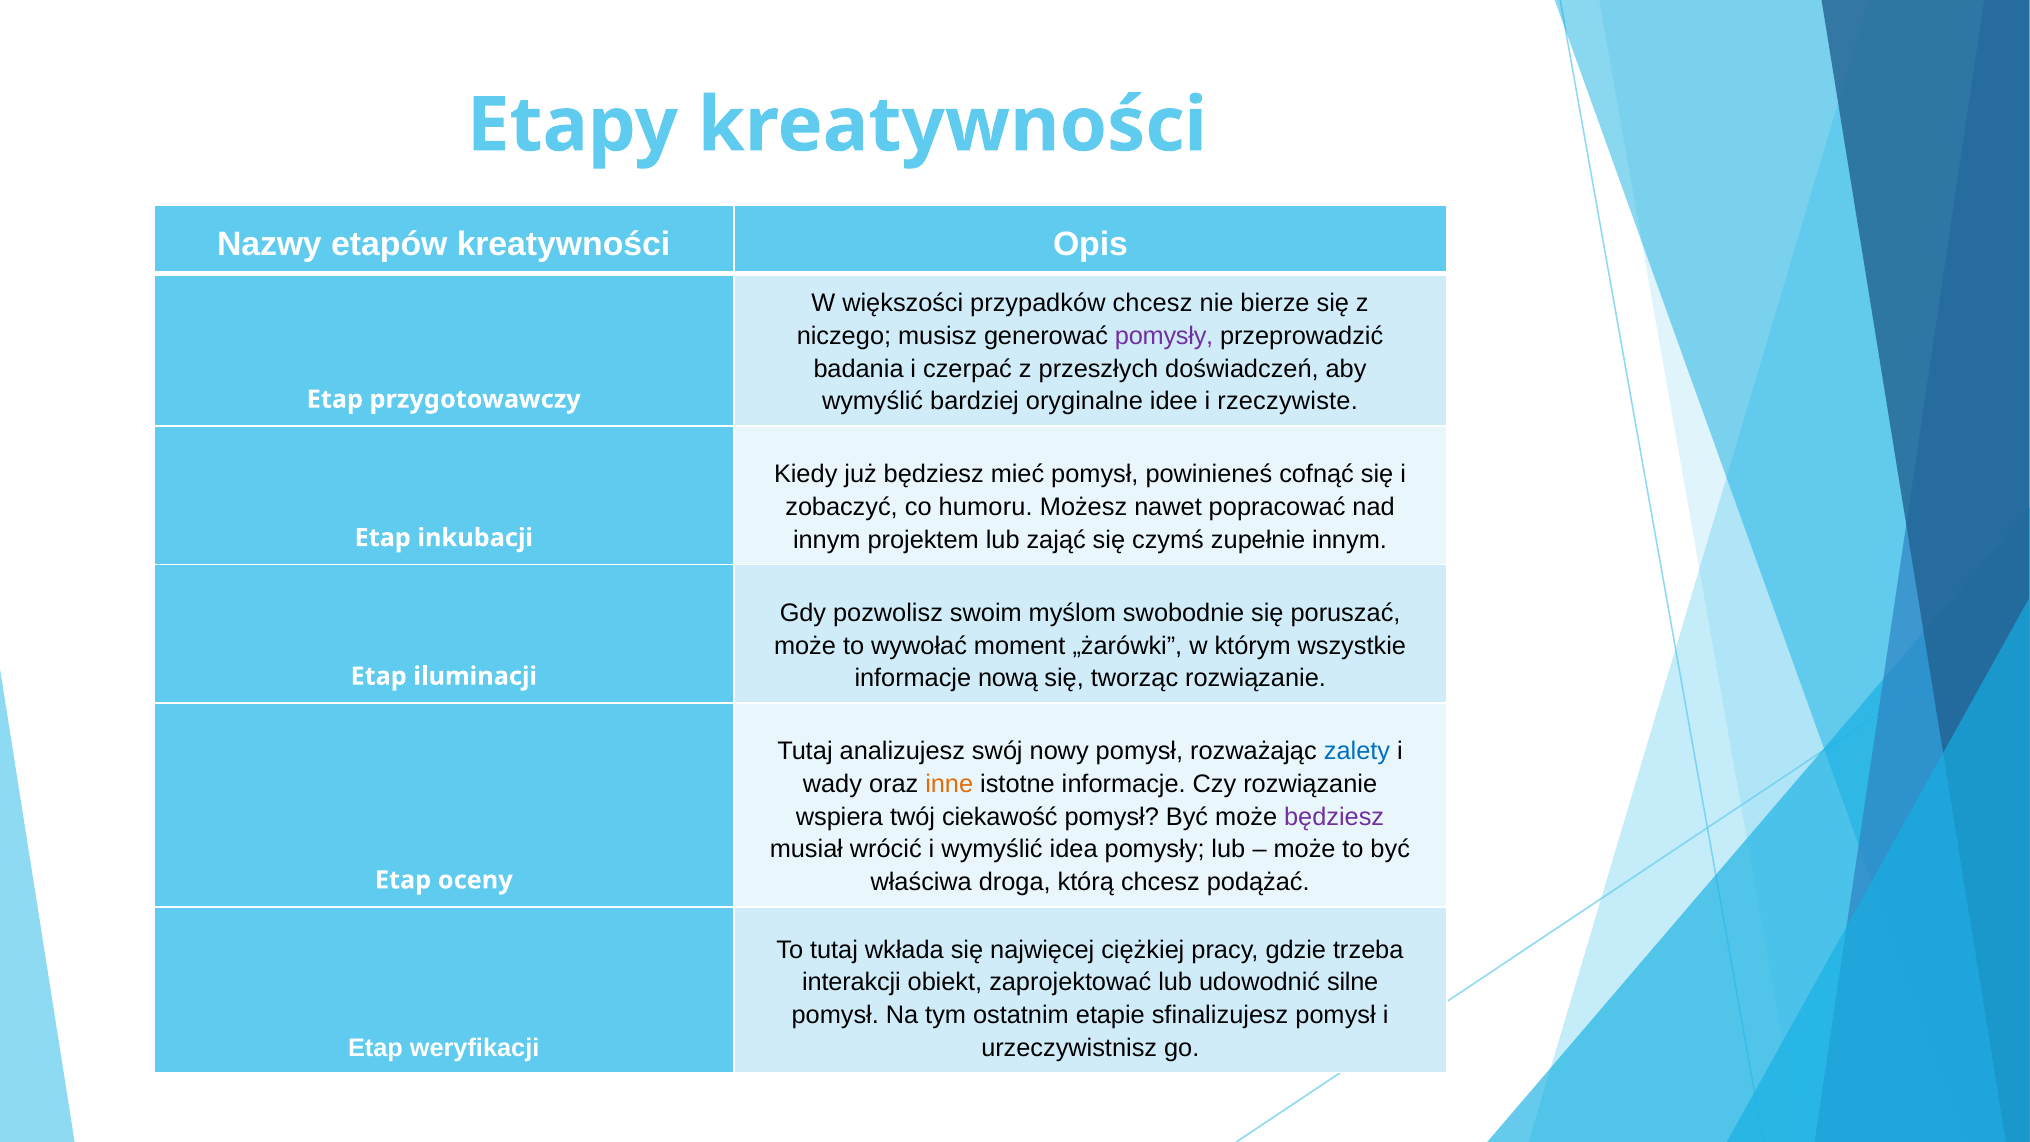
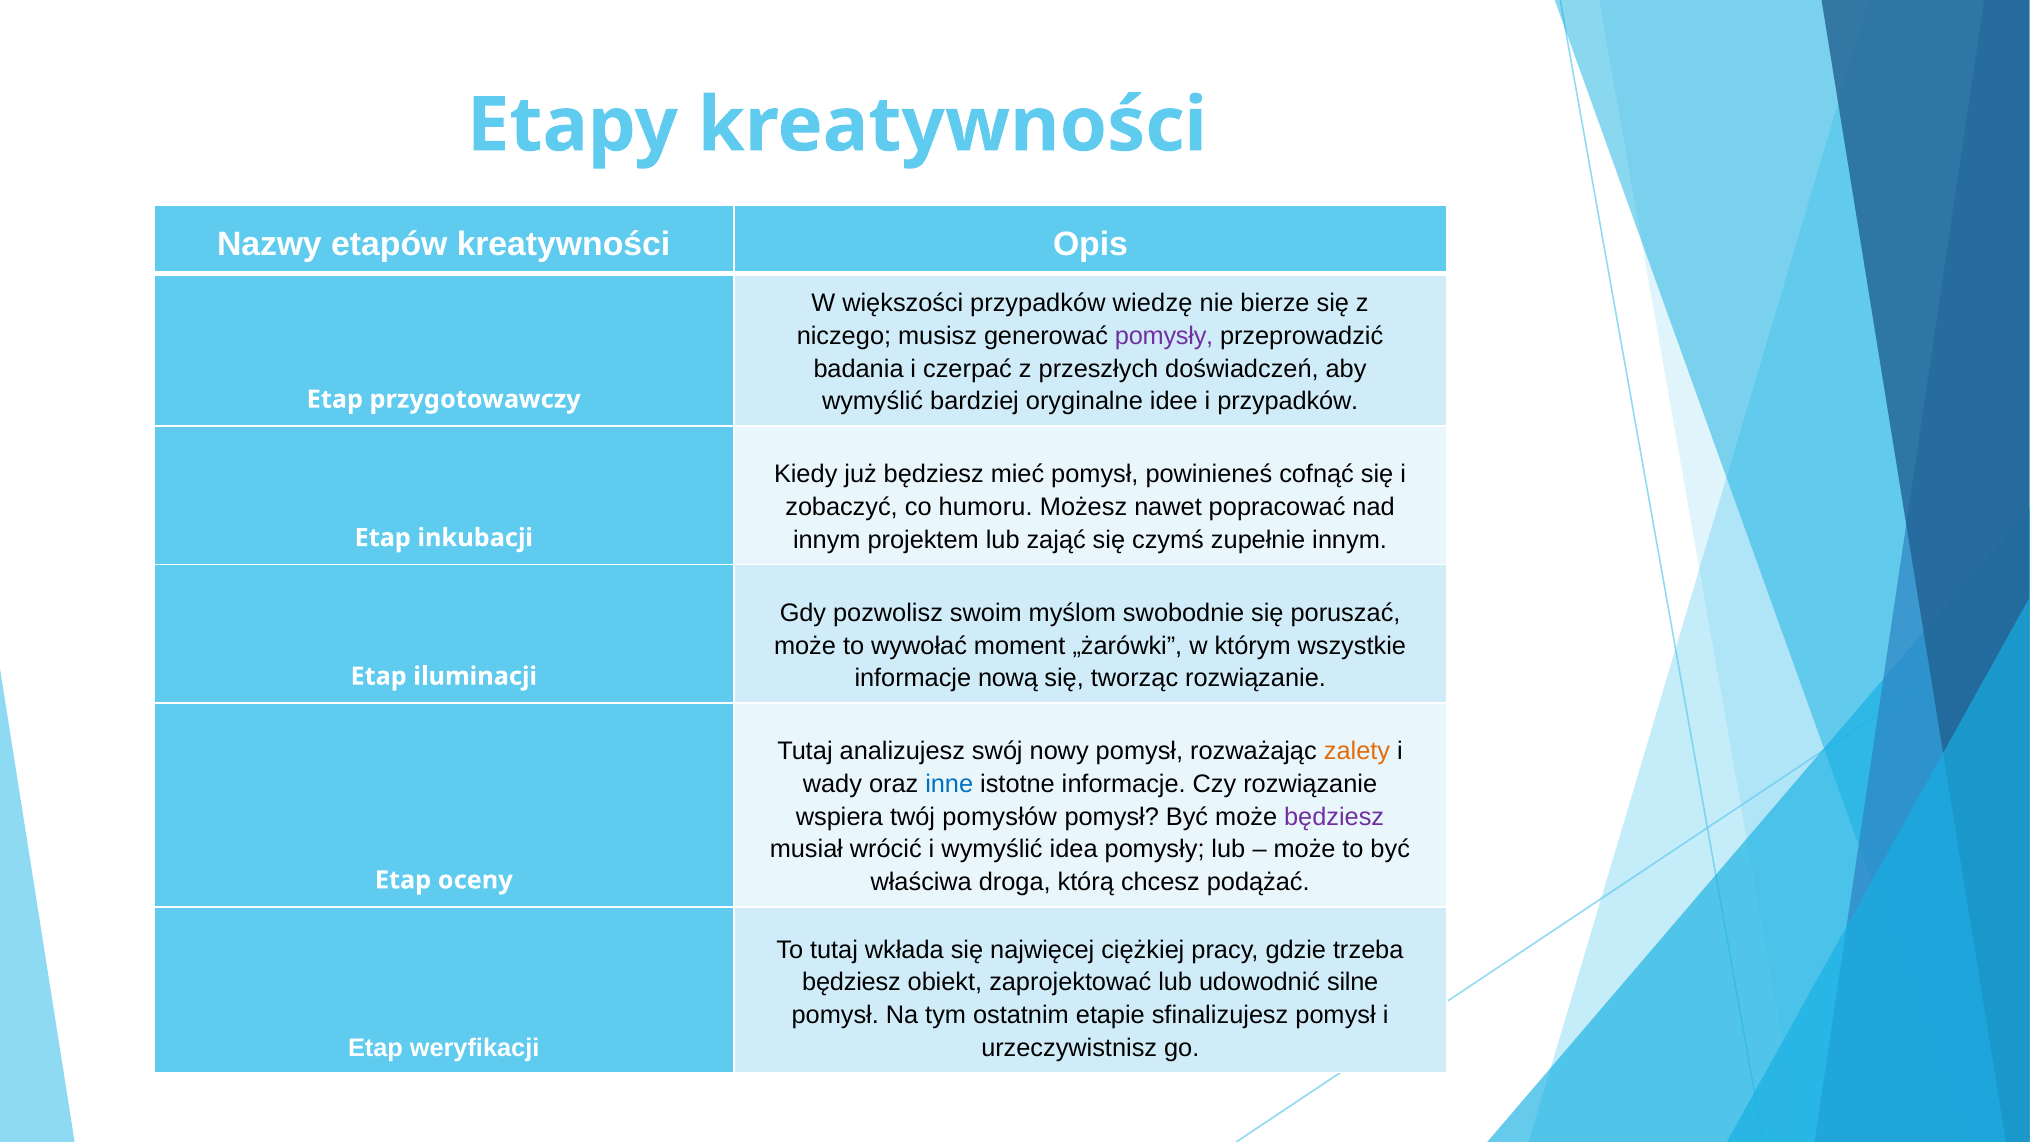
przypadków chcesz: chcesz -> wiedzę
i rzeczywiste: rzeczywiste -> przypadków
zalety colour: blue -> orange
inne colour: orange -> blue
ciekawość: ciekawość -> pomysłów
interakcji at (851, 982): interakcji -> będziesz
